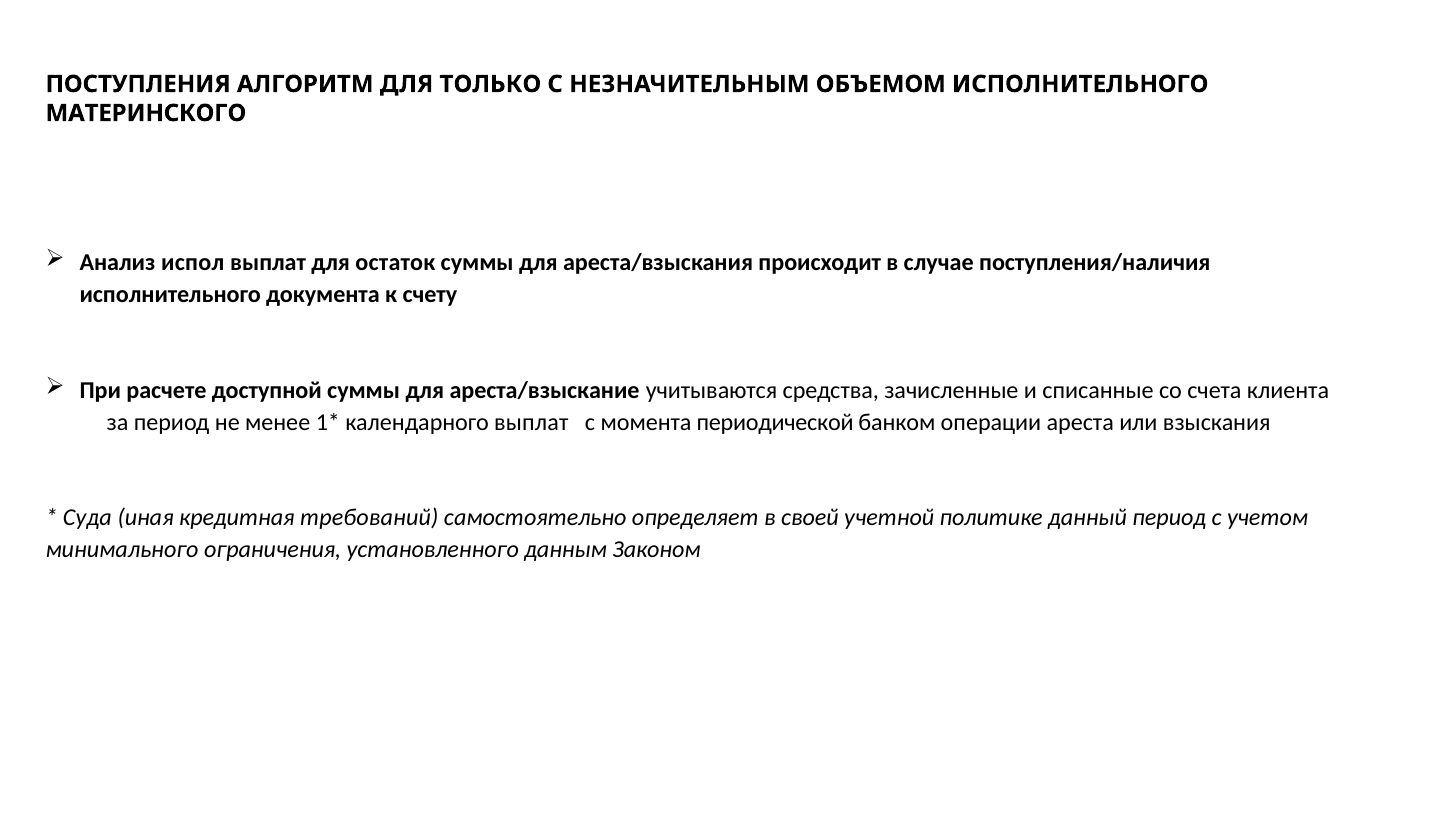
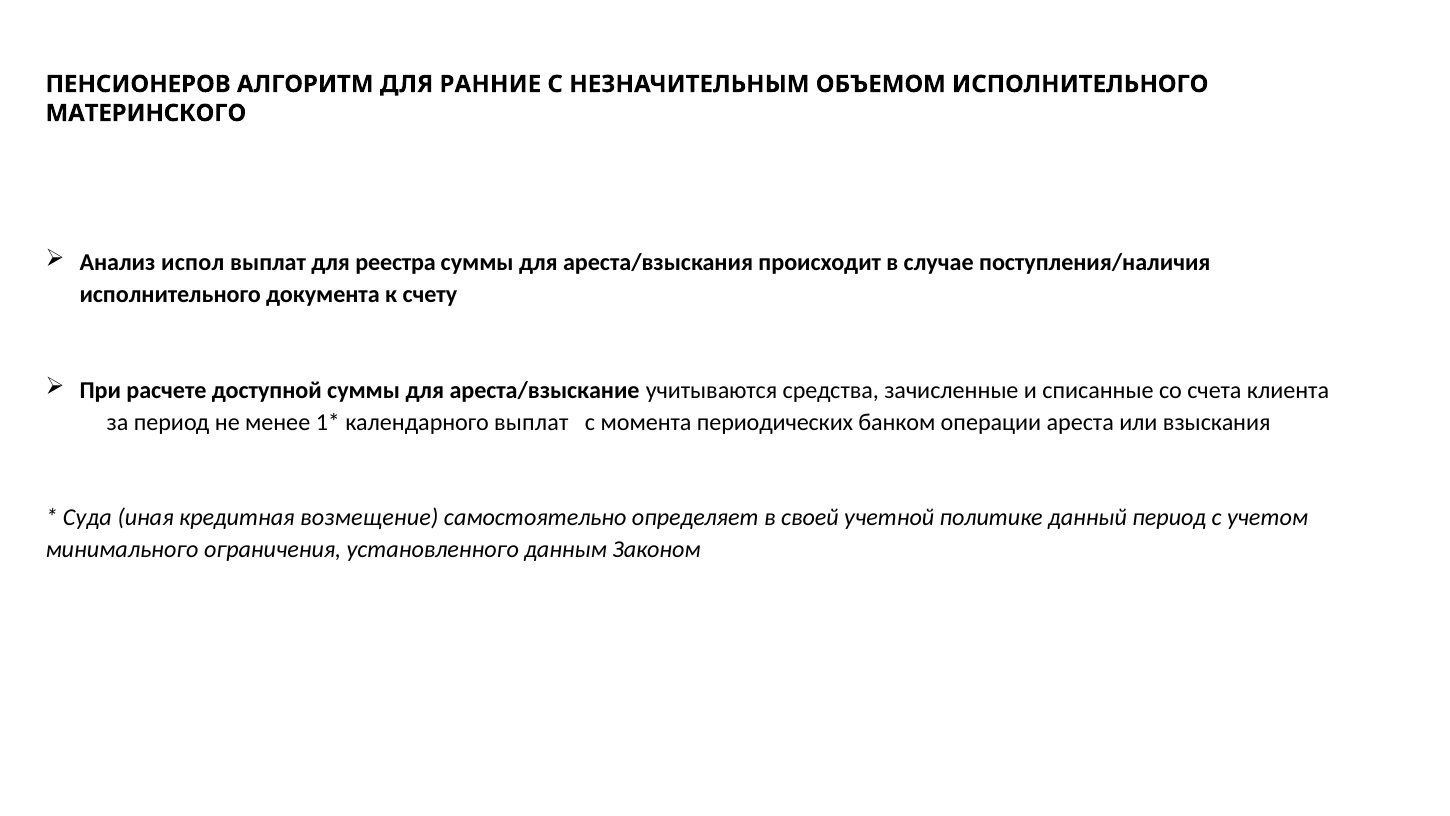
ПОСТУПЛЕНИЯ: ПОСТУПЛЕНИЯ -> ПЕНСИОНЕРОВ
ТОЛЬКО: ТОЛЬКО -> РАННИЕ
остаток: остаток -> реестра
периодической: периодической -> периодических
требований: требований -> возмещение
